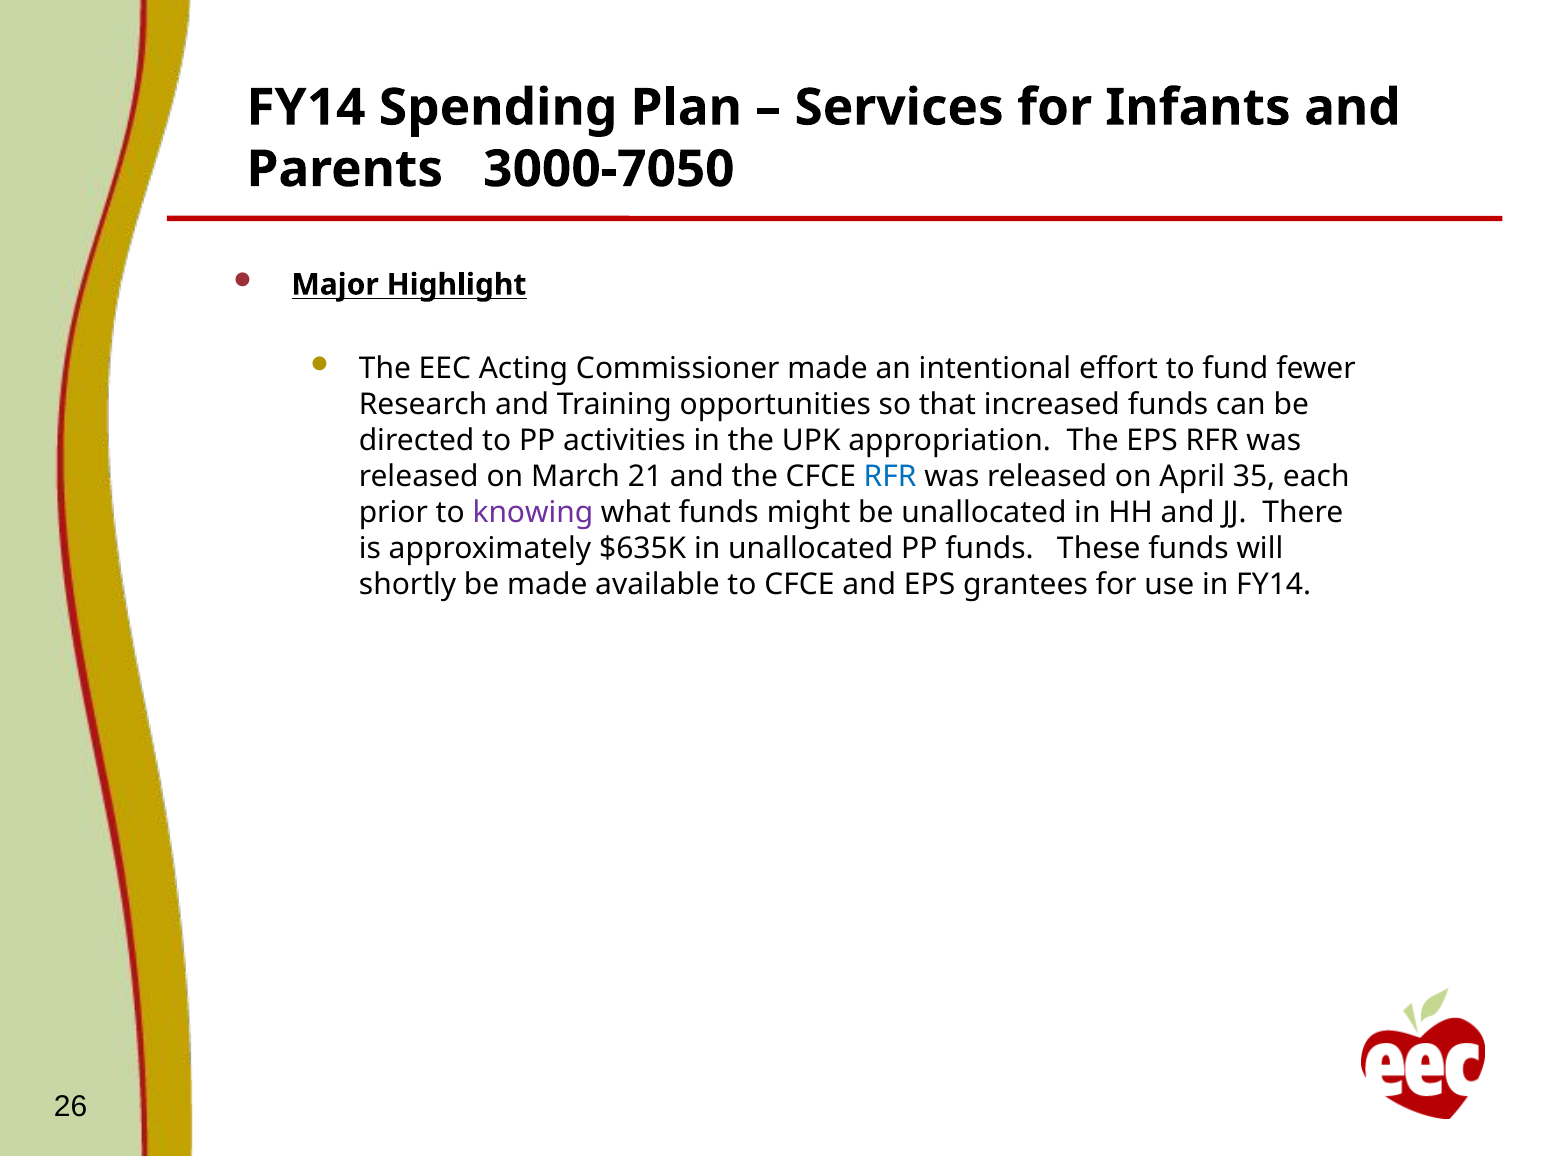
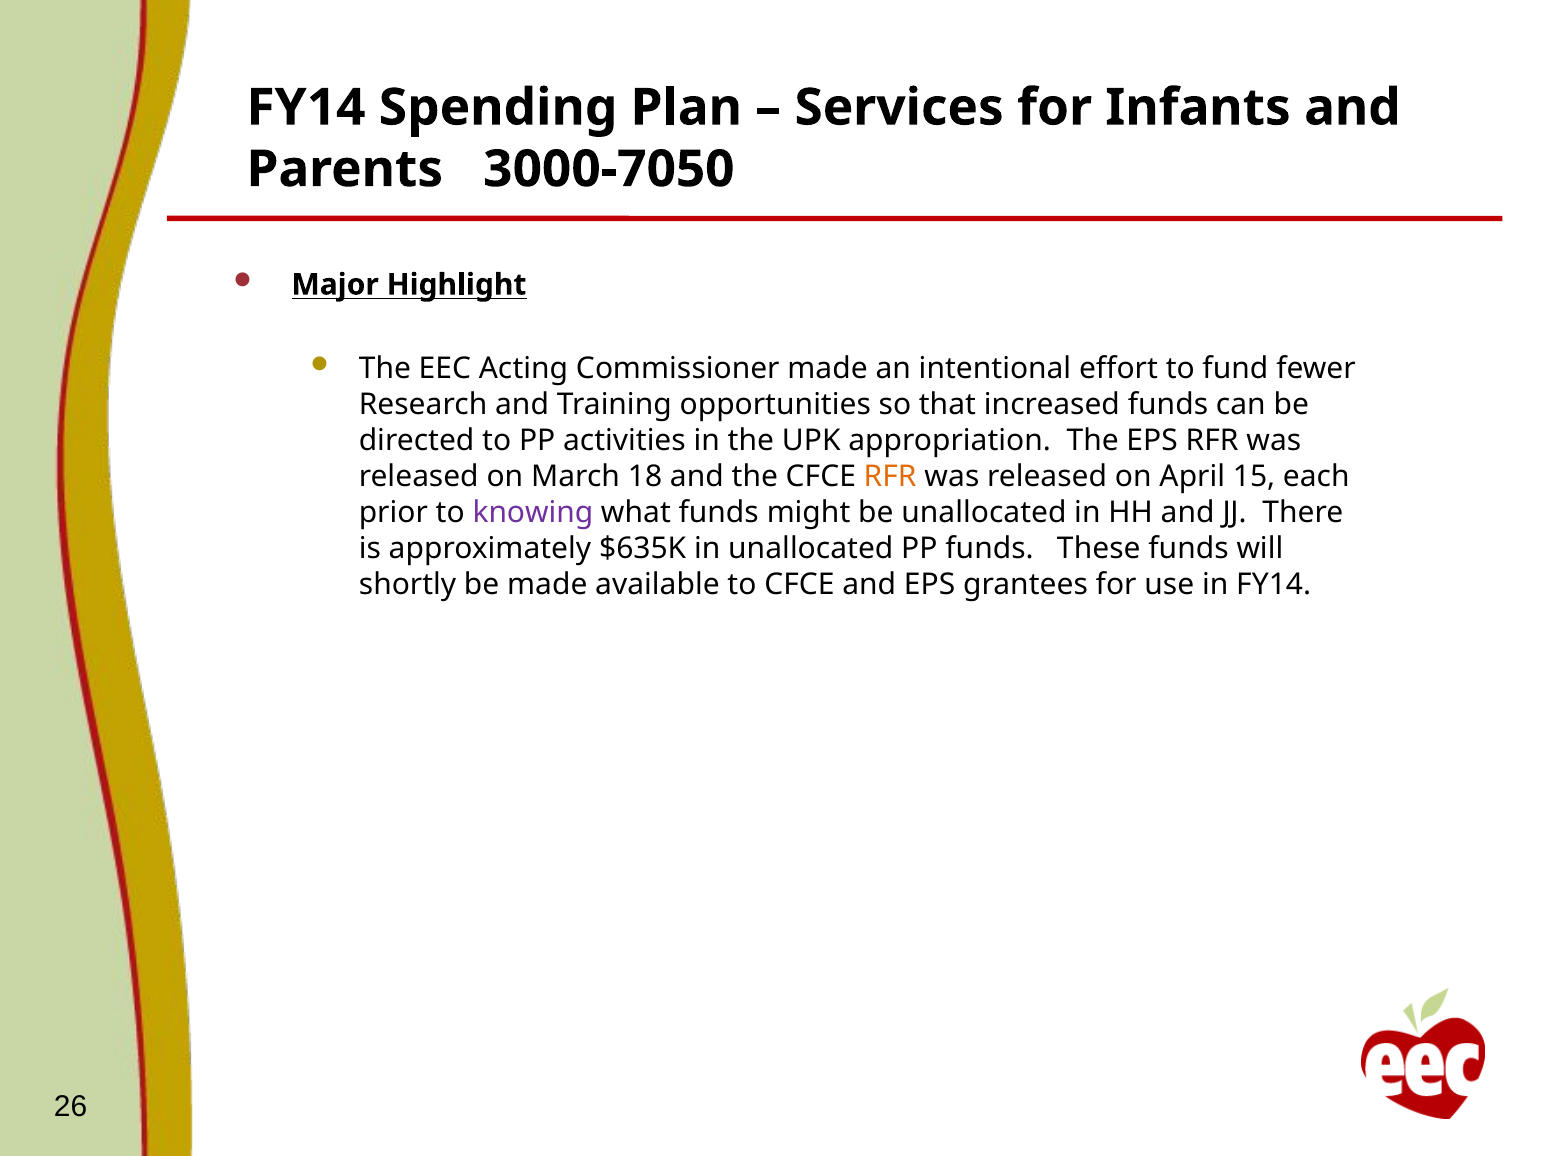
21: 21 -> 18
RFR at (890, 476) colour: blue -> orange
35: 35 -> 15
